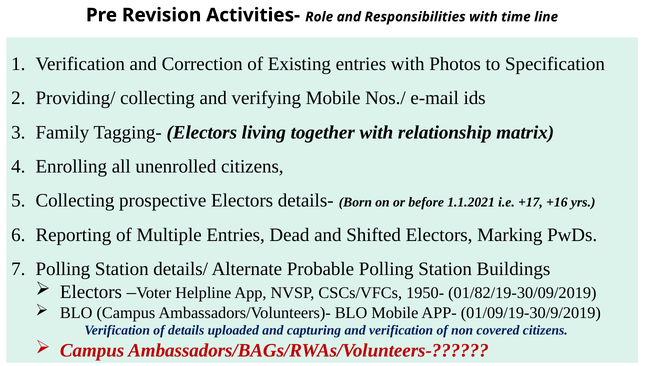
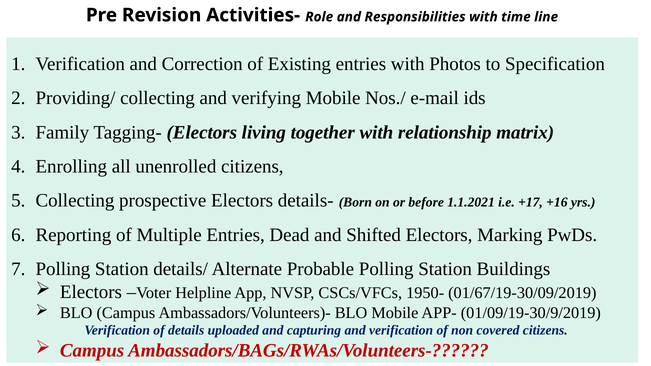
01/82/19-30/09/2019: 01/82/19-30/09/2019 -> 01/67/19-30/09/2019
